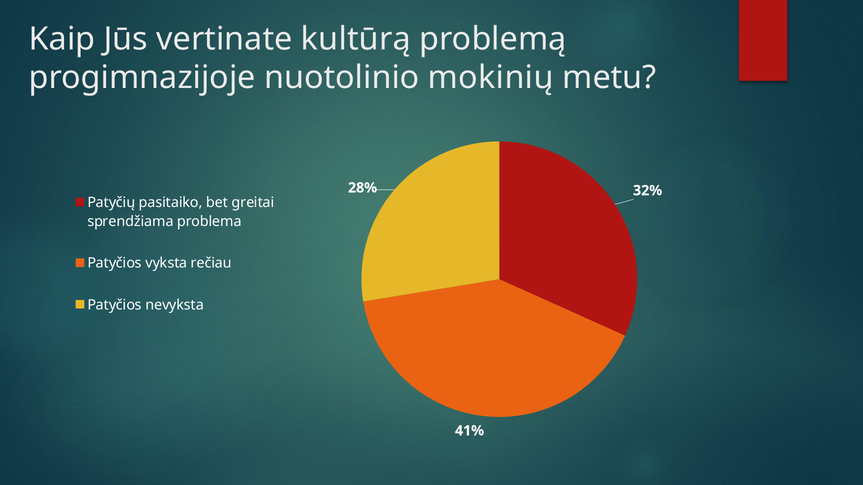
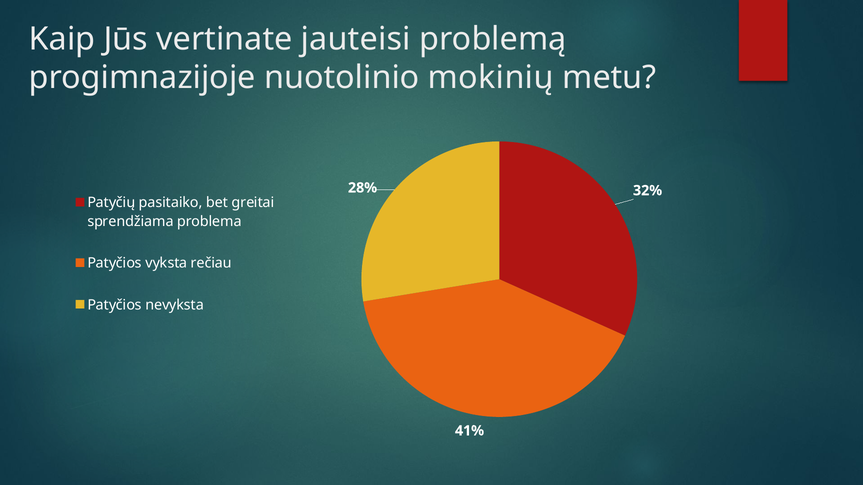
kultūrą: kultūrą -> jauteisi
